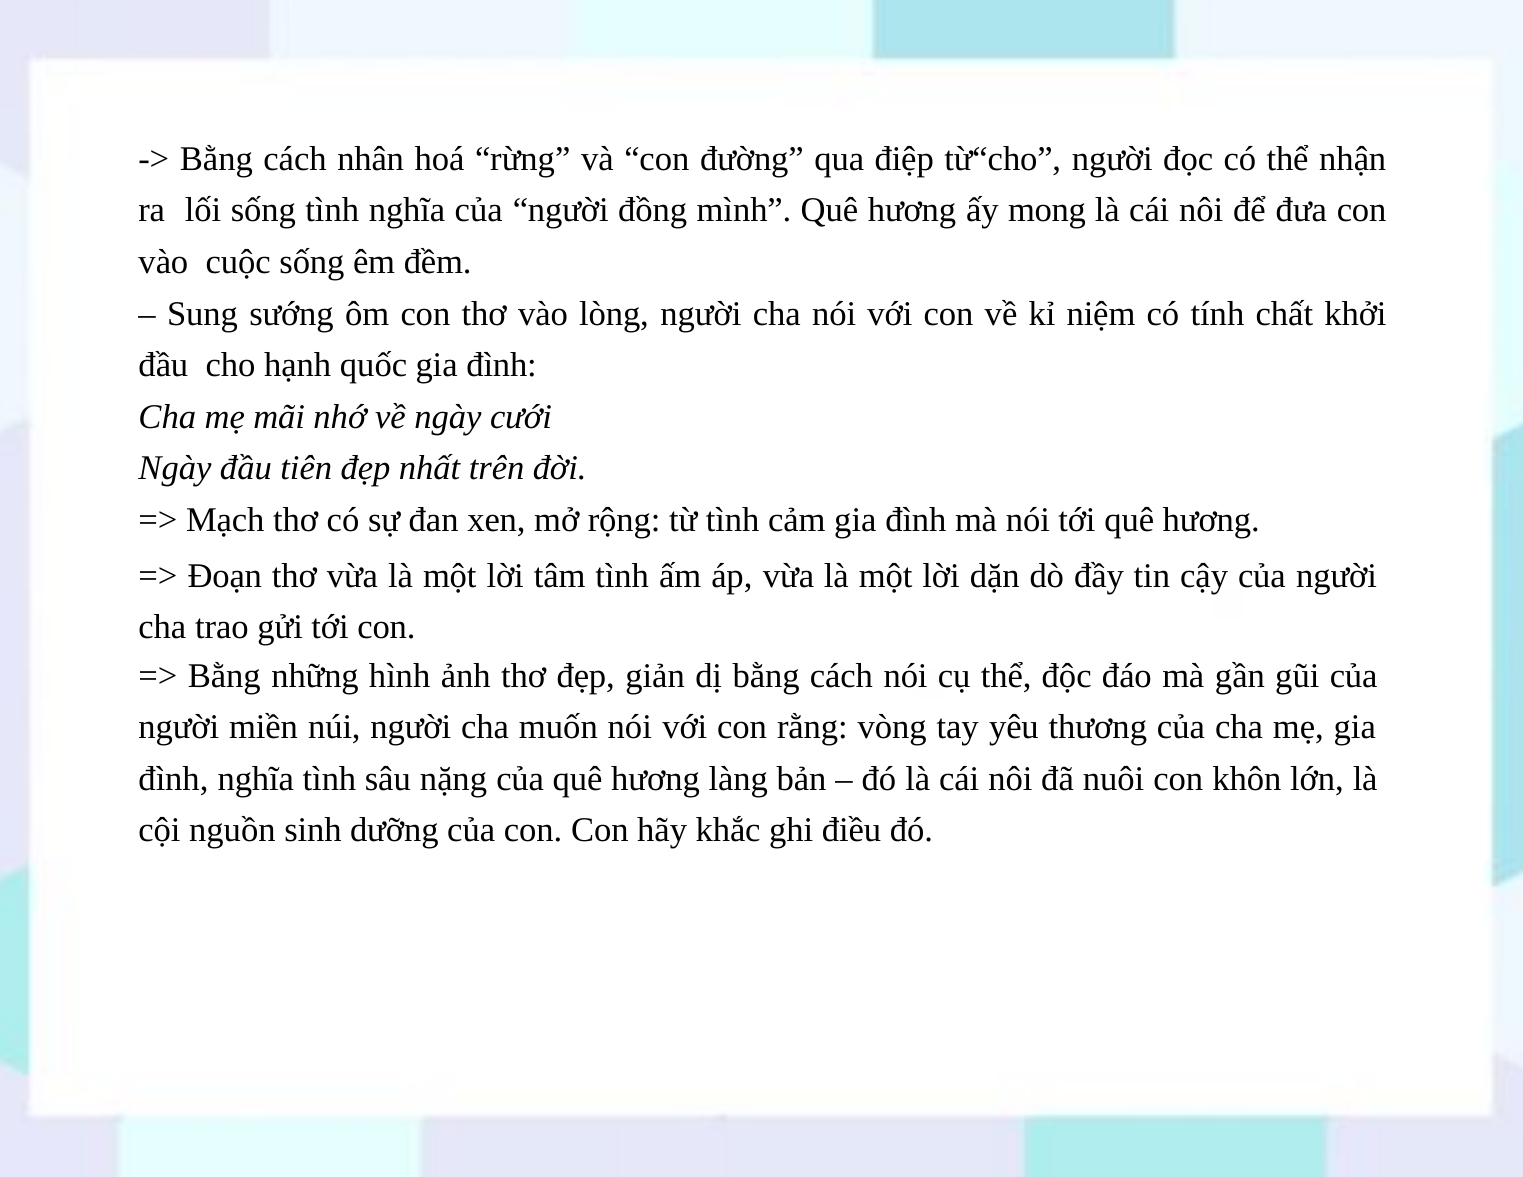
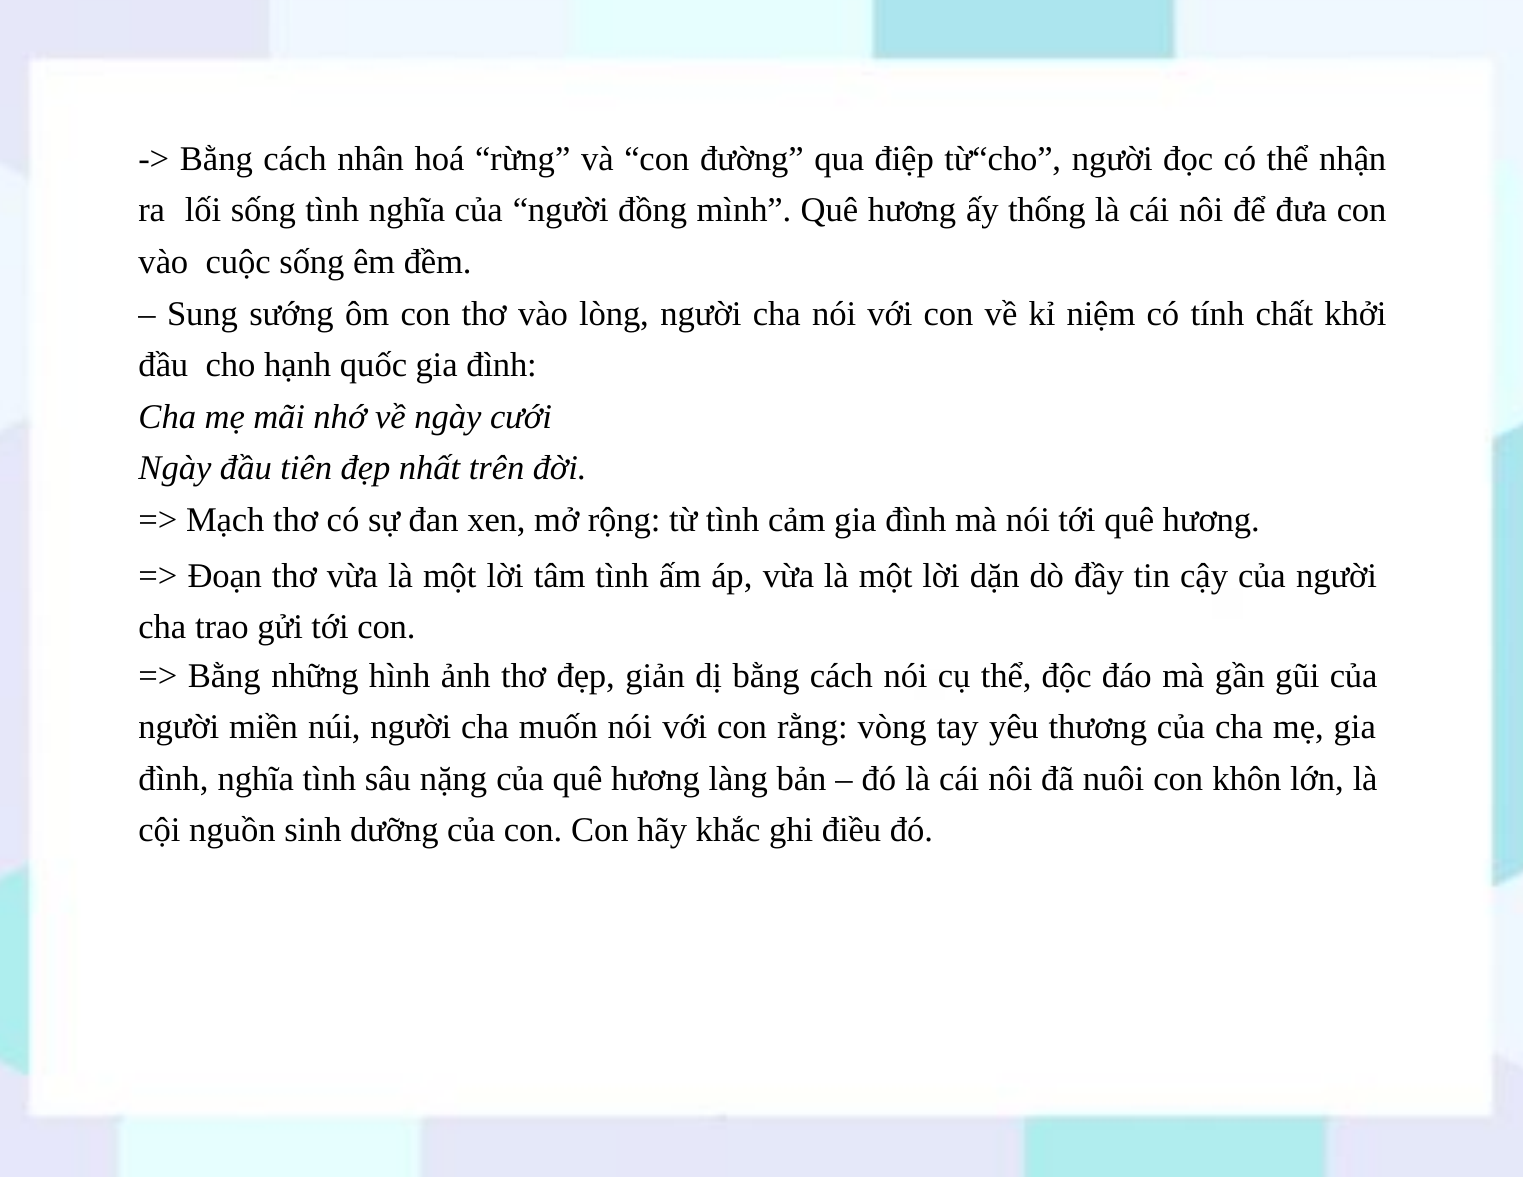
mong: mong -> thống
